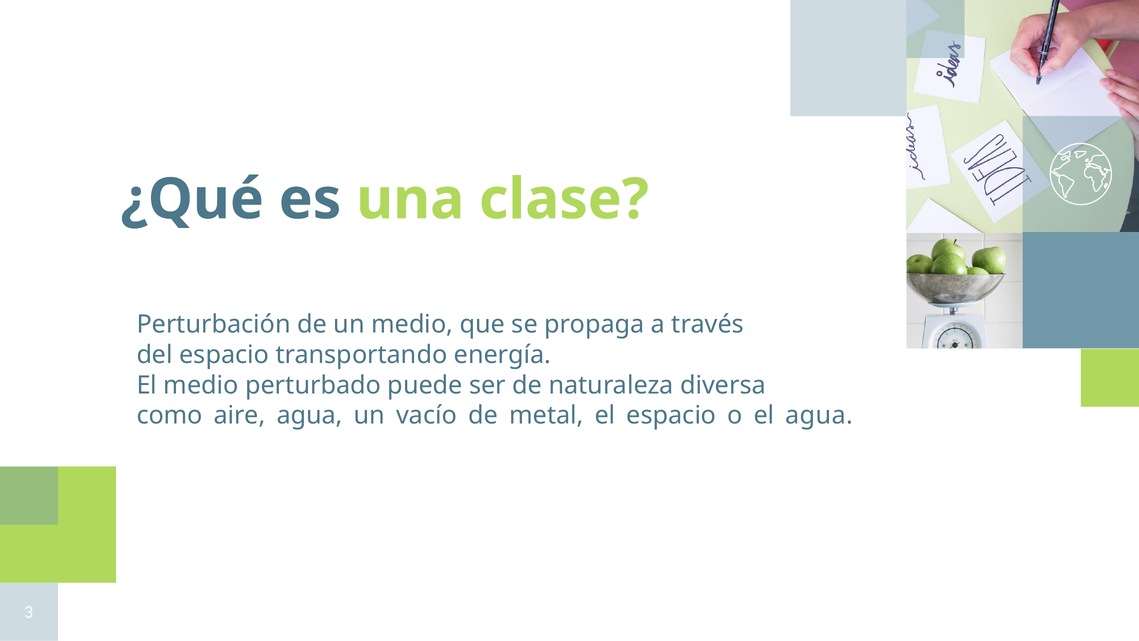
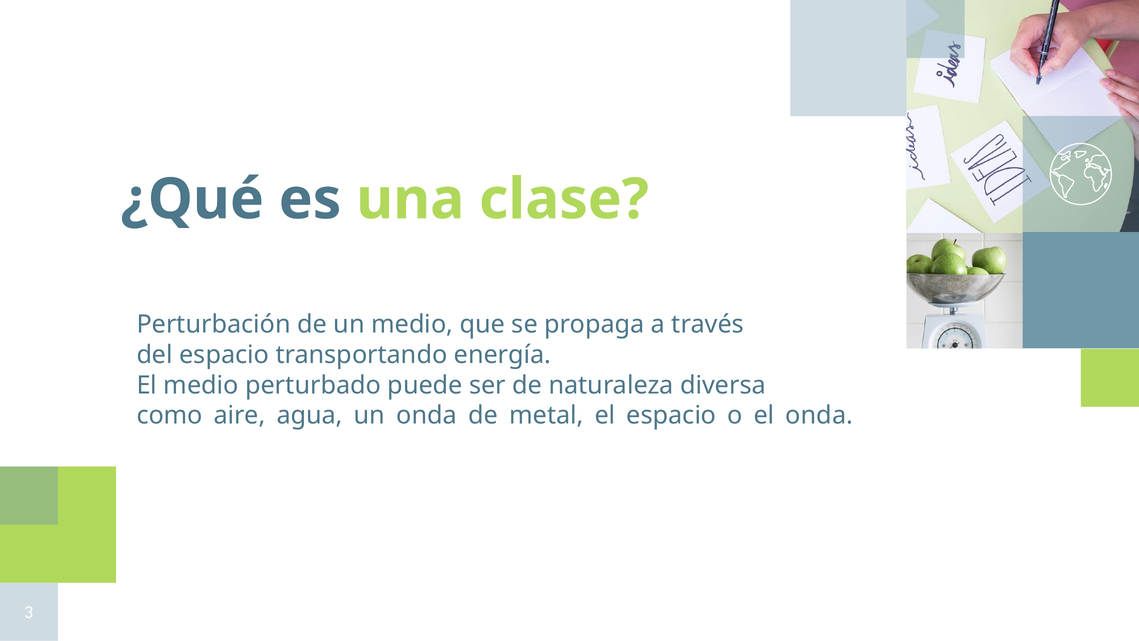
un vacío: vacío -> onda
el agua: agua -> onda
